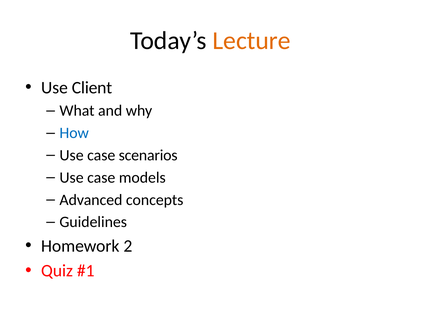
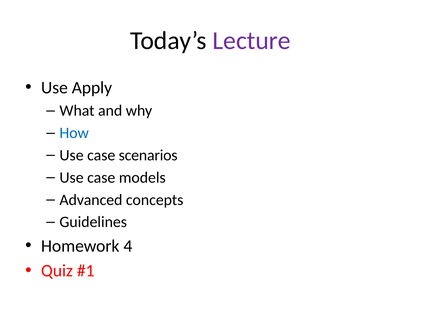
Lecture colour: orange -> purple
Client: Client -> Apply
2: 2 -> 4
